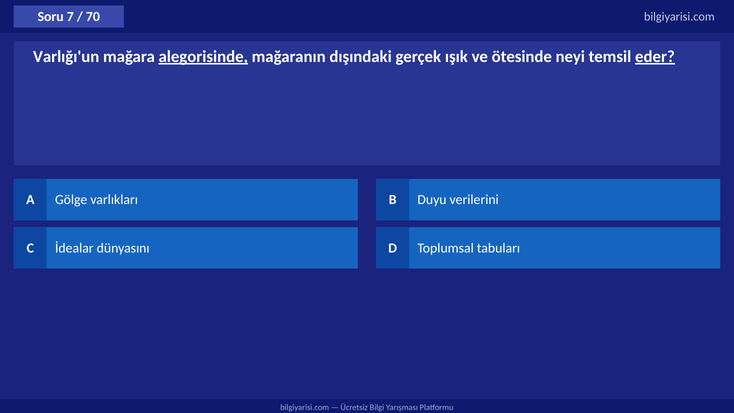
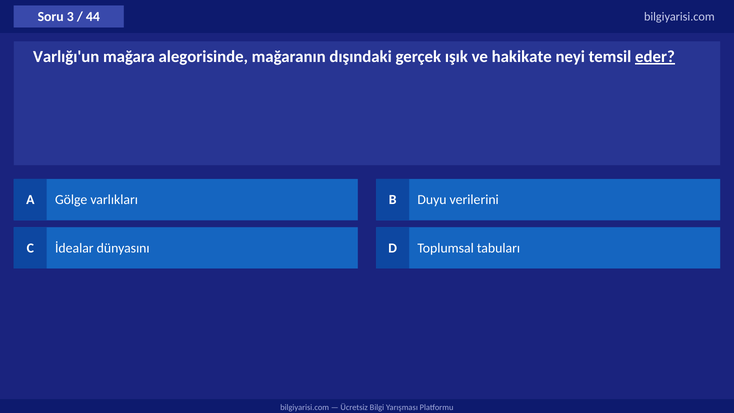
7: 7 -> 3
70: 70 -> 44
alegorisinde underline: present -> none
ötesinde: ötesinde -> hakikate
